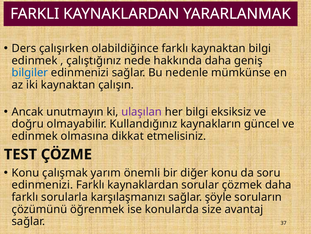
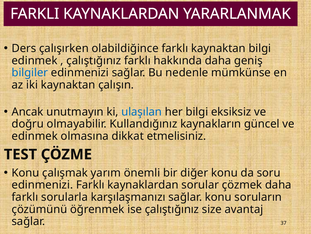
çalıştığınız nede: nede -> farklı
ulaşılan colour: purple -> blue
sağlar şöyle: şöyle -> konu
ise konularda: konularda -> çalıştığınız
